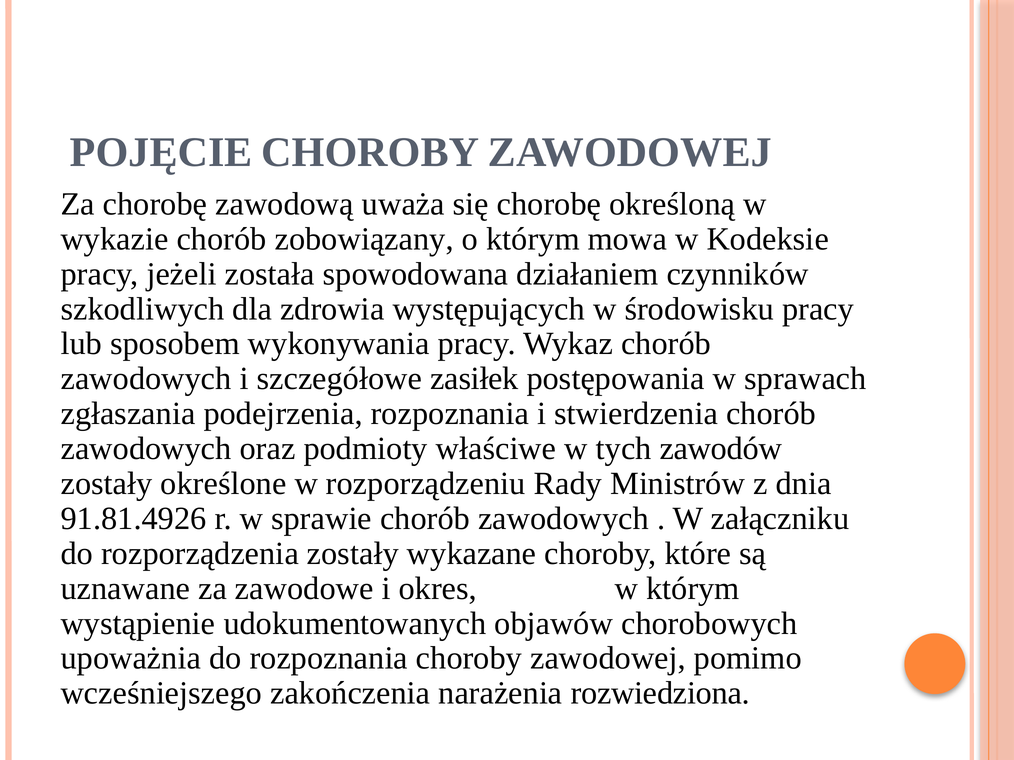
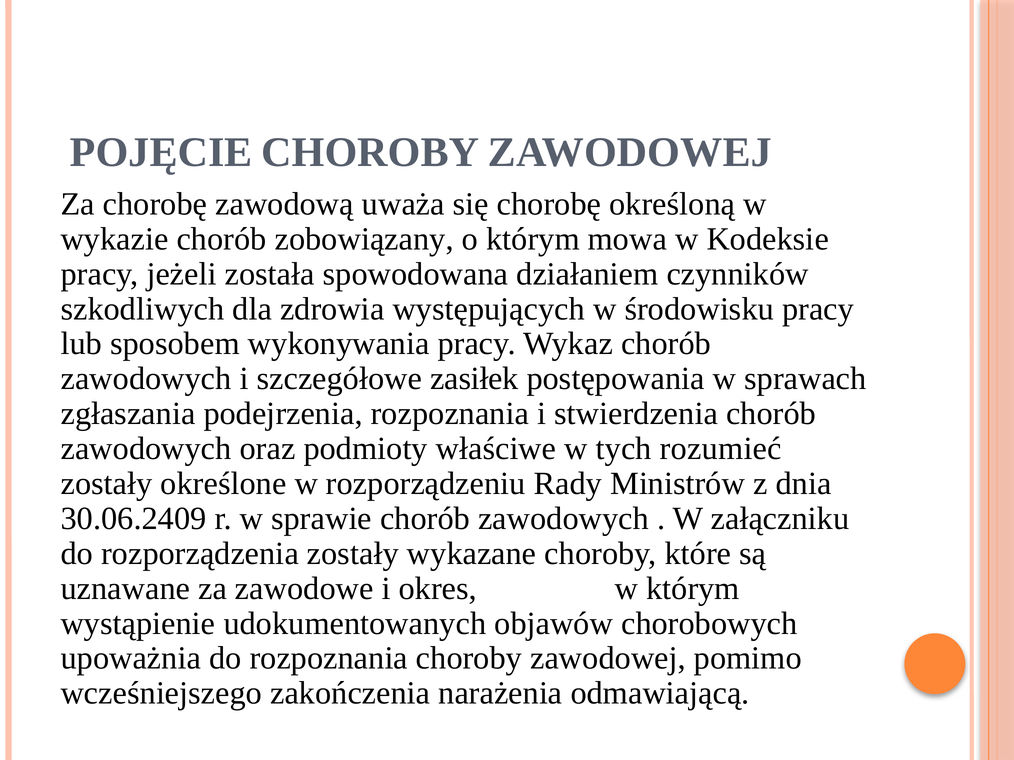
zawodów: zawodów -> rozumieć
91.81.4926: 91.81.4926 -> 30.06.2409
rozwiedziona: rozwiedziona -> odmawiającą
